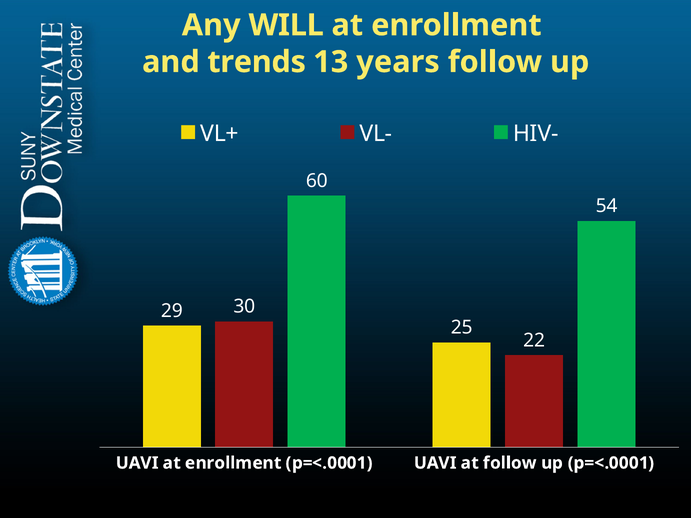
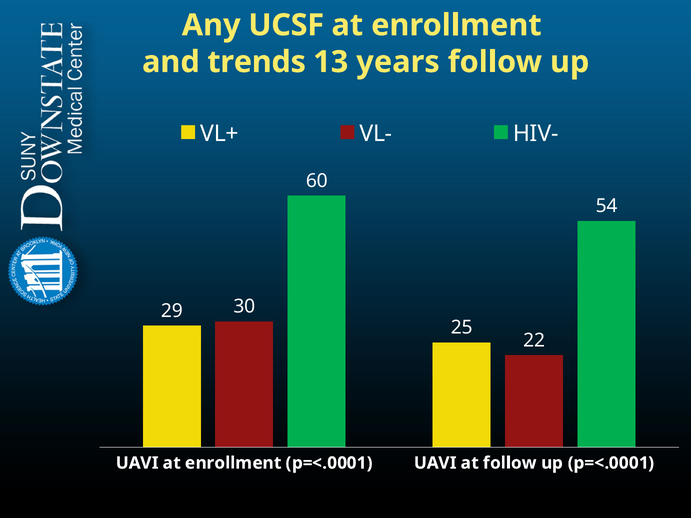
WILL: WILL -> UCSF
